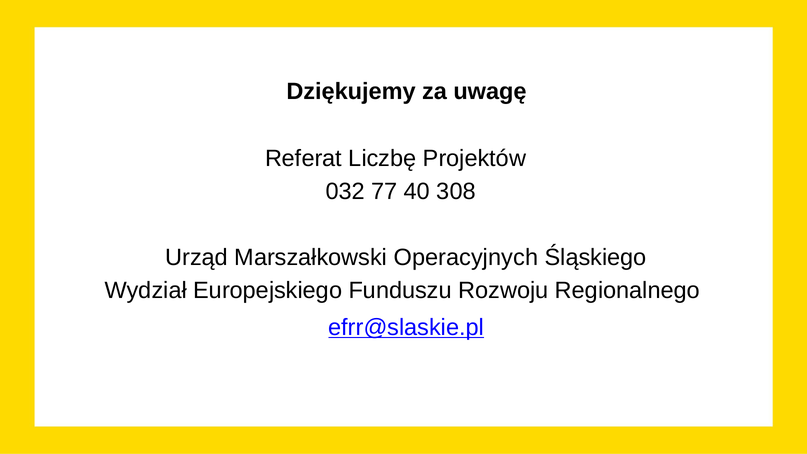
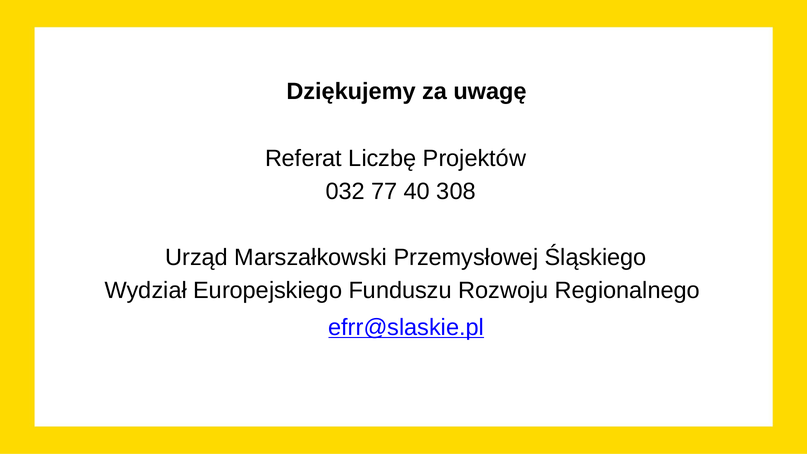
Operacyjnych: Operacyjnych -> Przemysłowej
